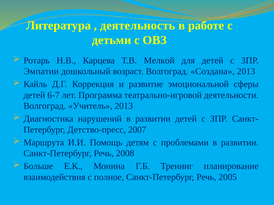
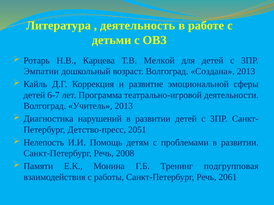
2007: 2007 -> 2051
Маршрута: Маршрута -> Нелепость
Больше: Больше -> Памяти
планирование: планирование -> подгрупповая
полное: полное -> работы
2005: 2005 -> 2061
